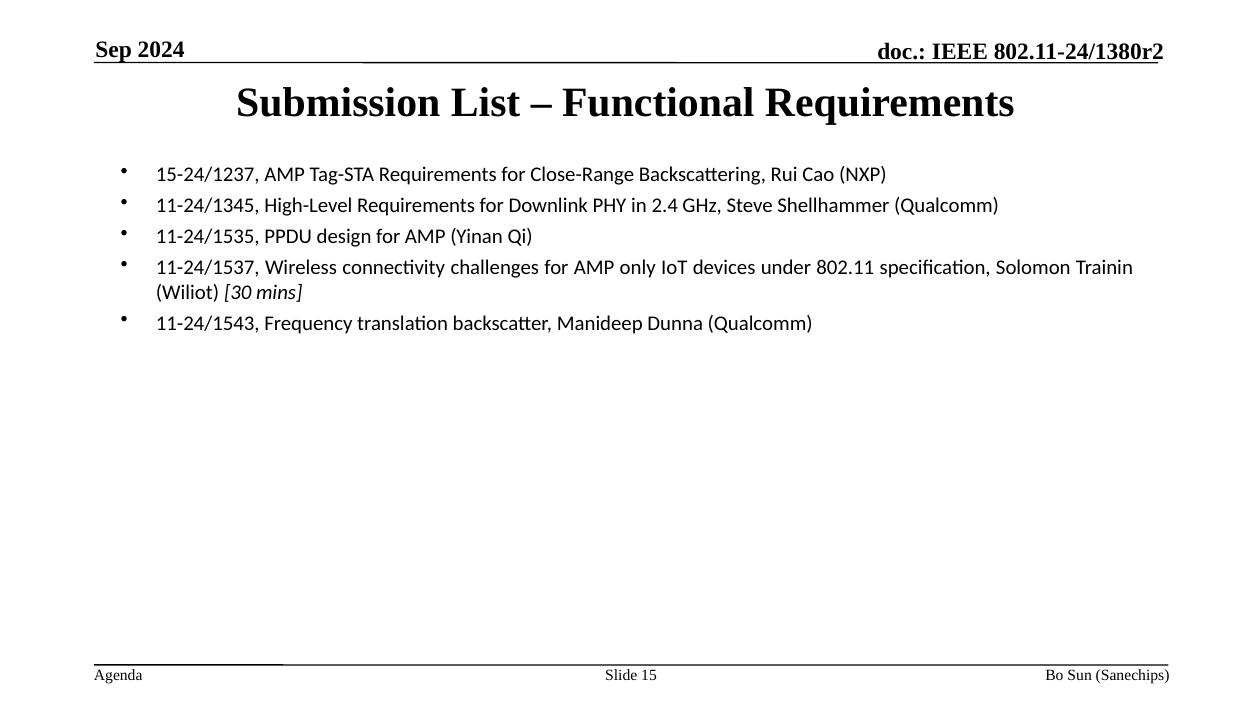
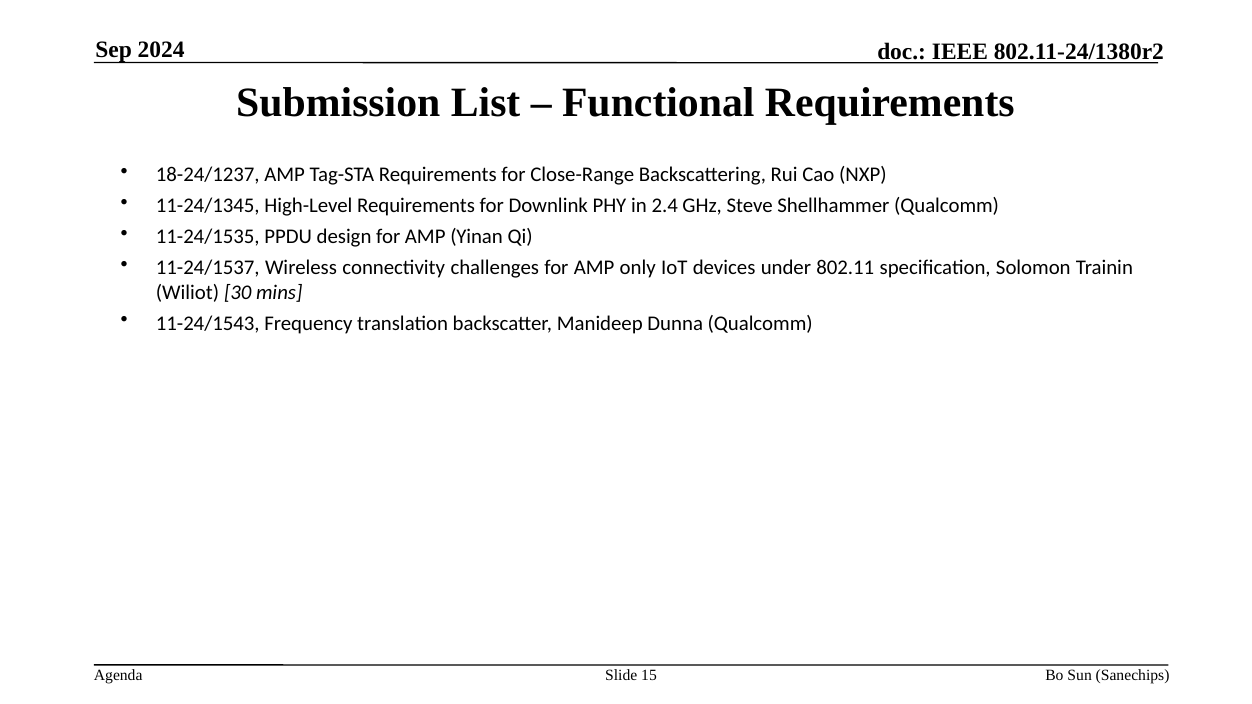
15-24/1237: 15-24/1237 -> 18-24/1237
